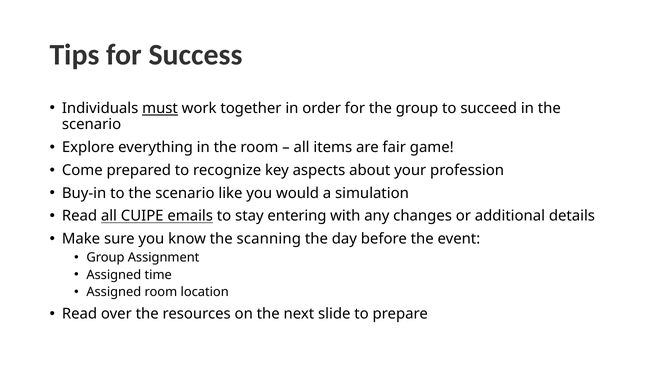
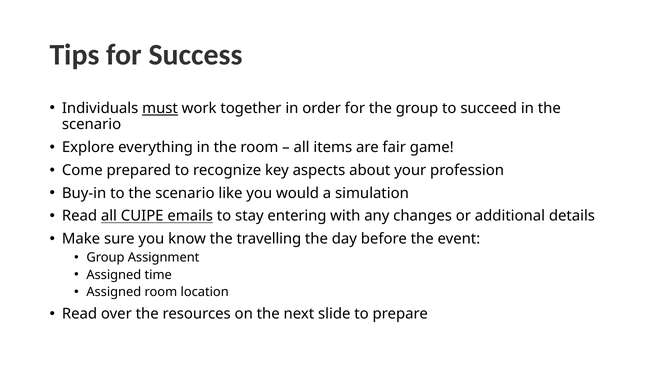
scanning: scanning -> travelling
